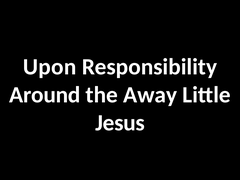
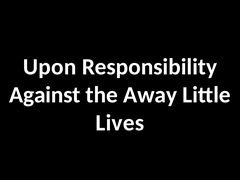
Around: Around -> Against
Jesus: Jesus -> Lives
